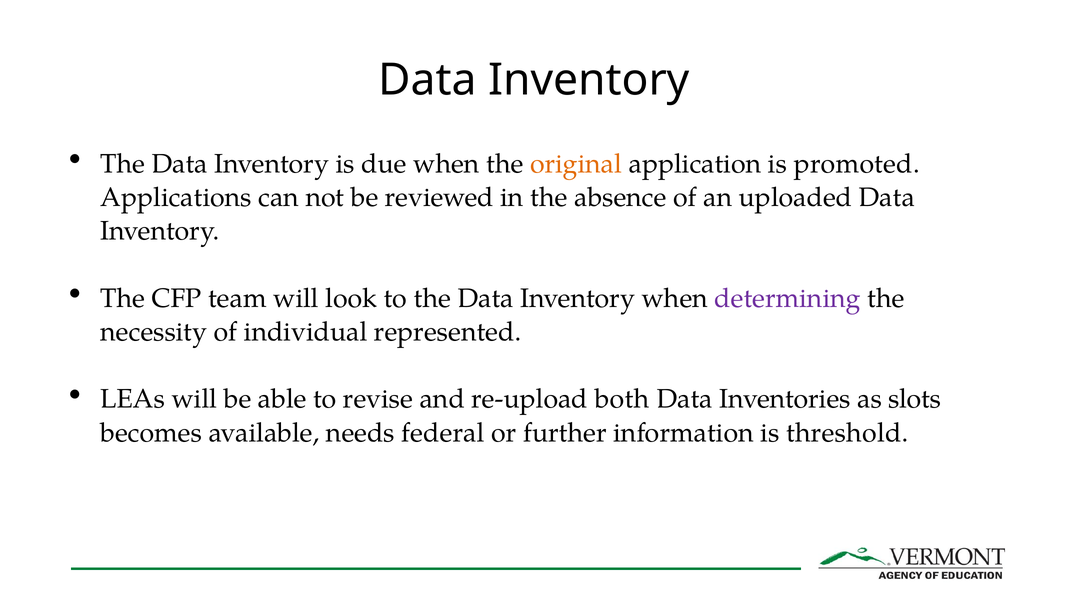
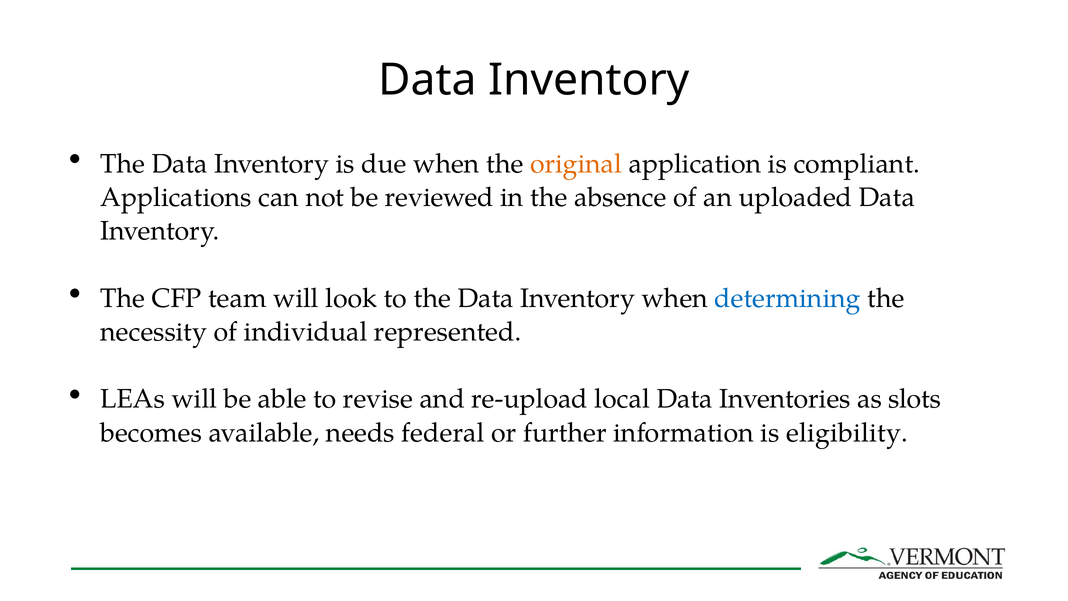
promoted: promoted -> compliant
determining colour: purple -> blue
both: both -> local
threshold: threshold -> eligibility
